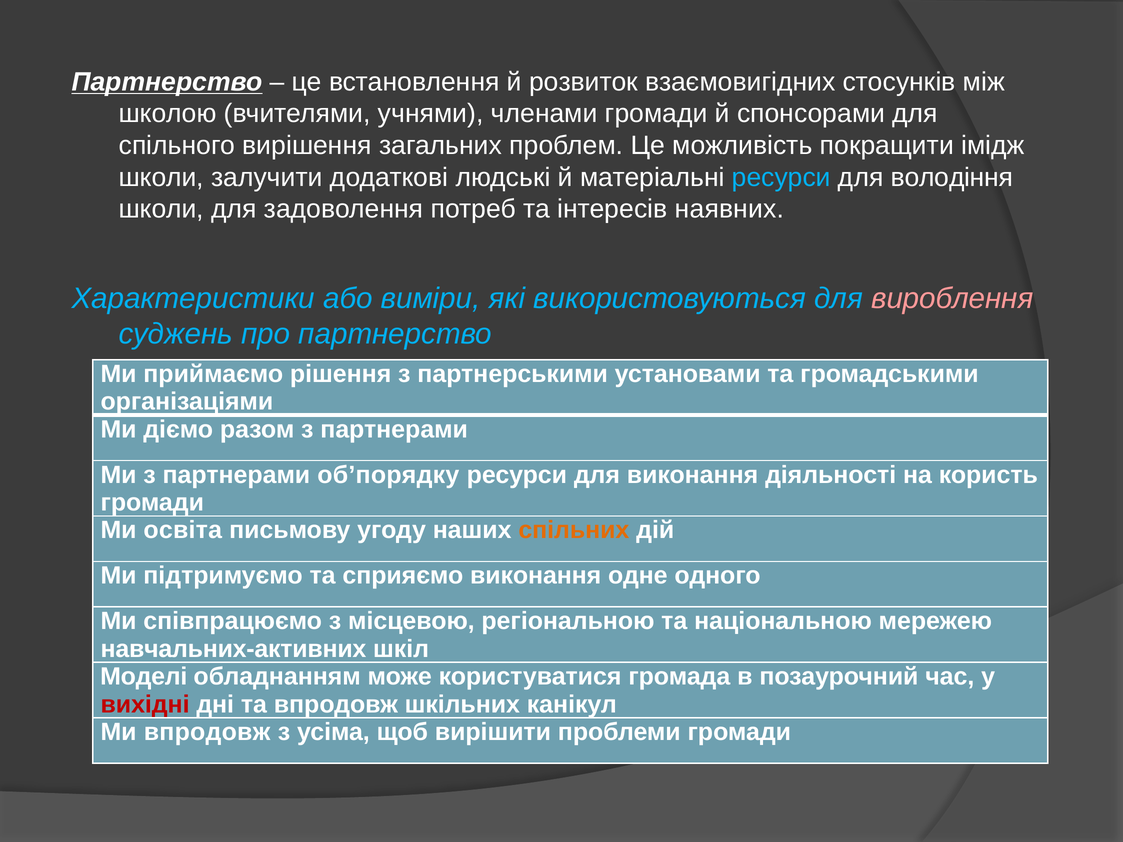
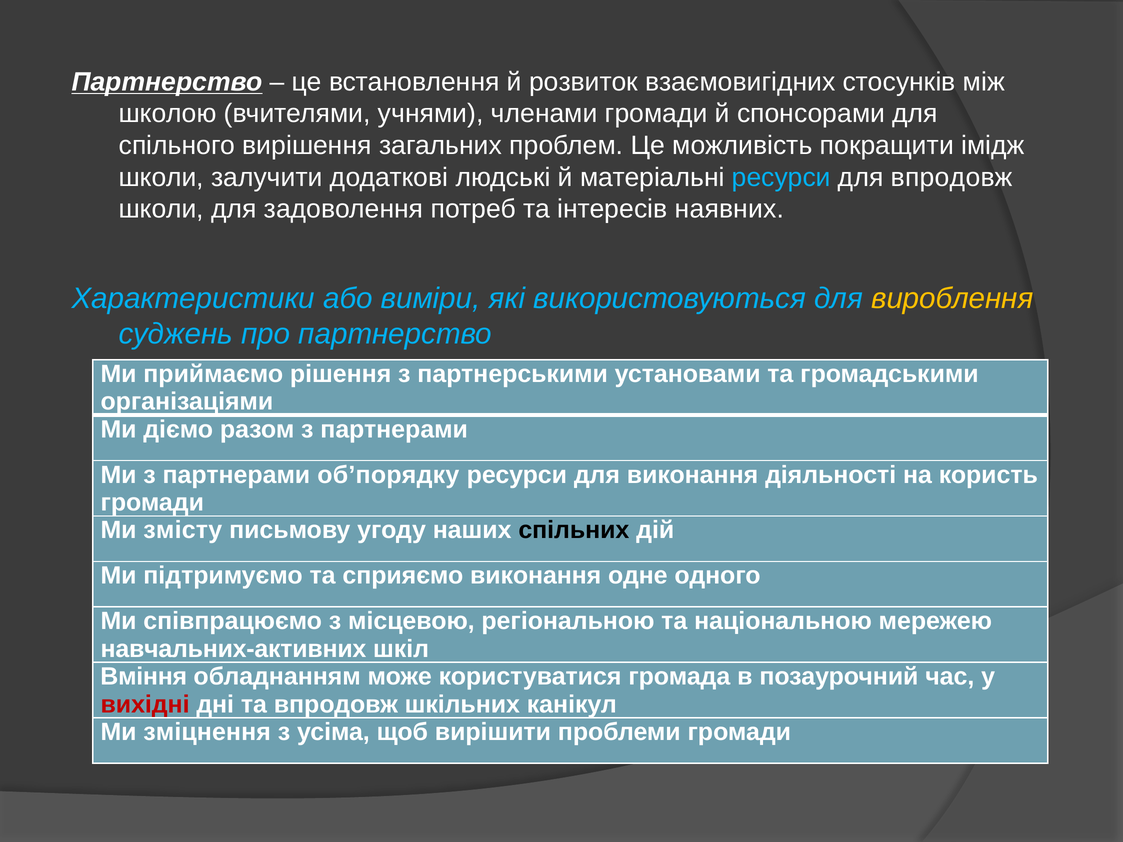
для володіння: володіння -> впродовж
вироблення colour: pink -> yellow
освіта: освіта -> змісту
спільних colour: orange -> black
Моделі: Моделі -> Вміння
Ми впродовж: впродовж -> зміцнення
